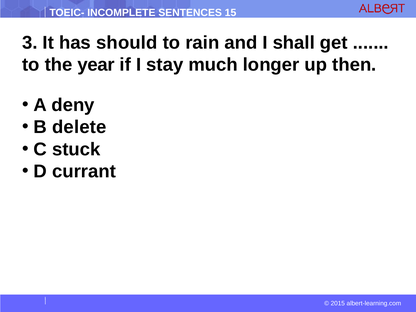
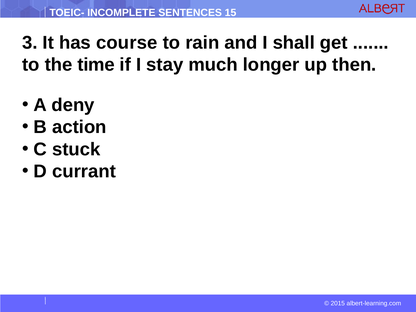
should: should -> course
year: year -> time
delete: delete -> action
